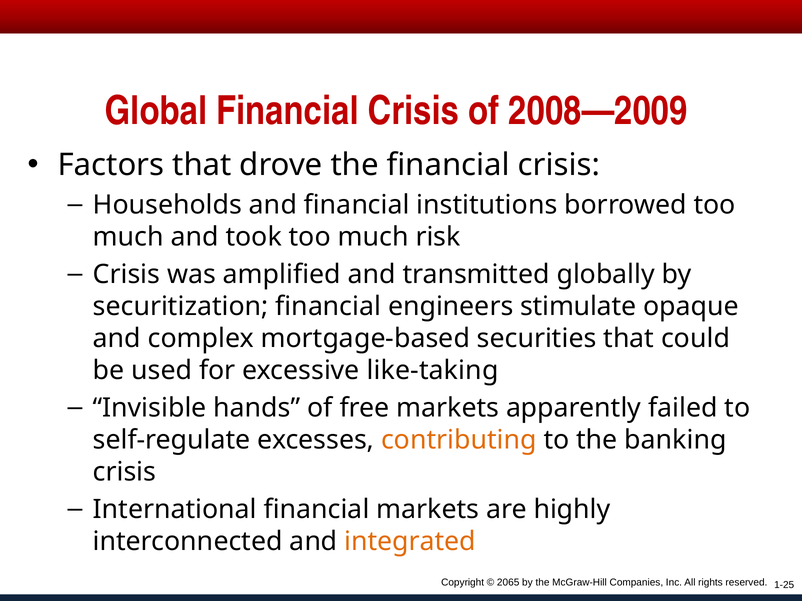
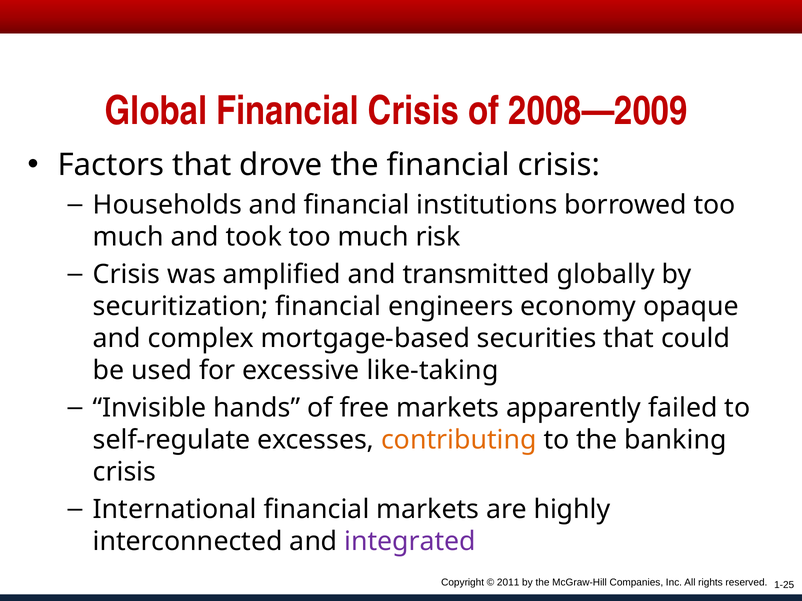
stimulate: stimulate -> economy
integrated colour: orange -> purple
2065: 2065 -> 2011
